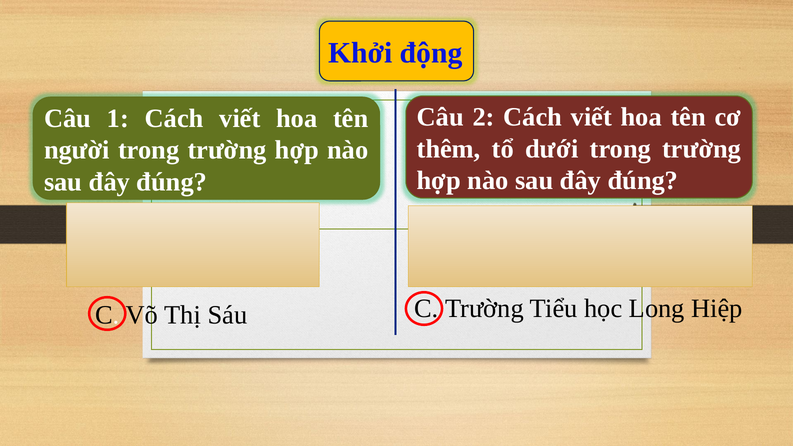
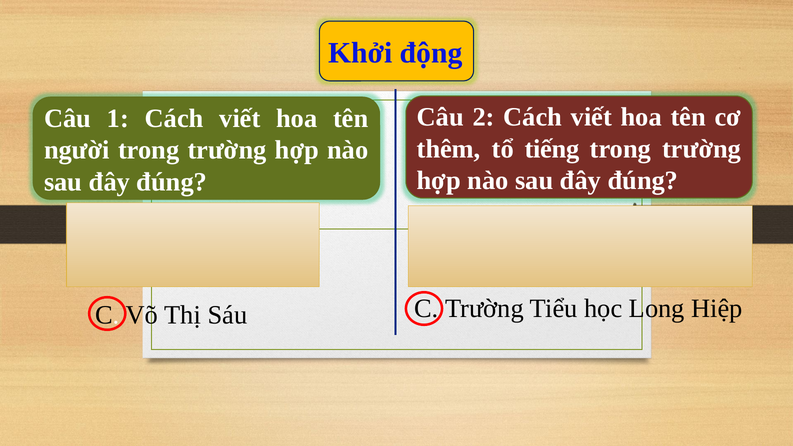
dưới: dưới -> tiếng
